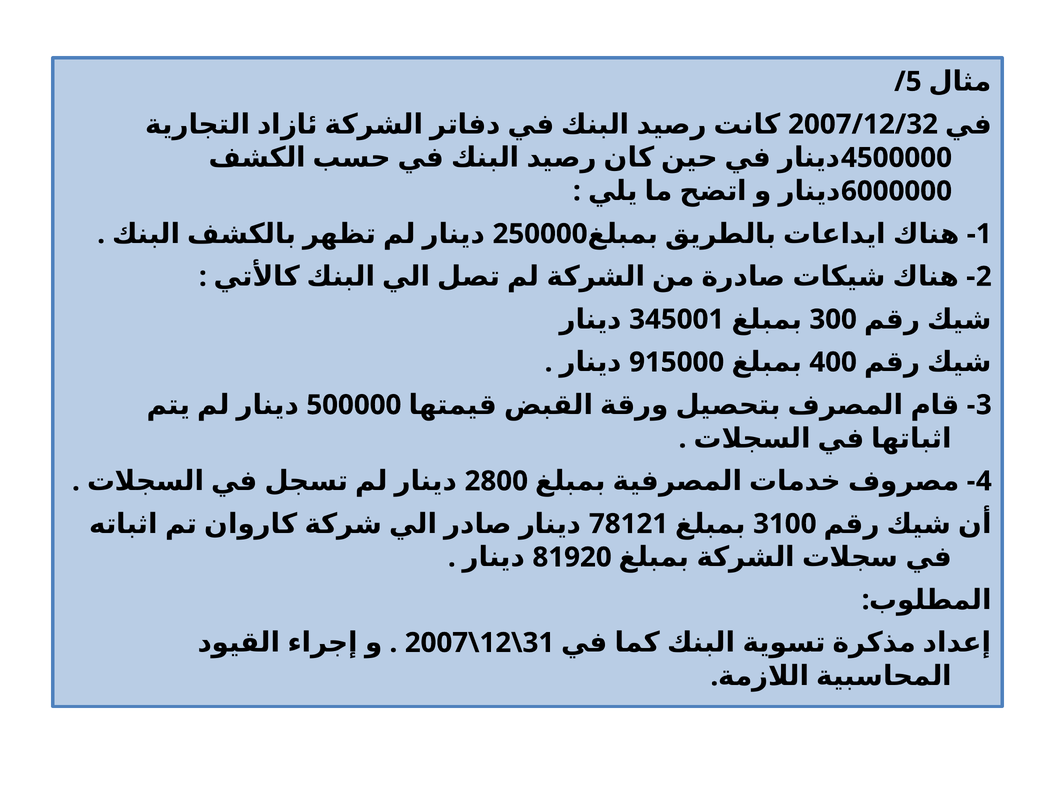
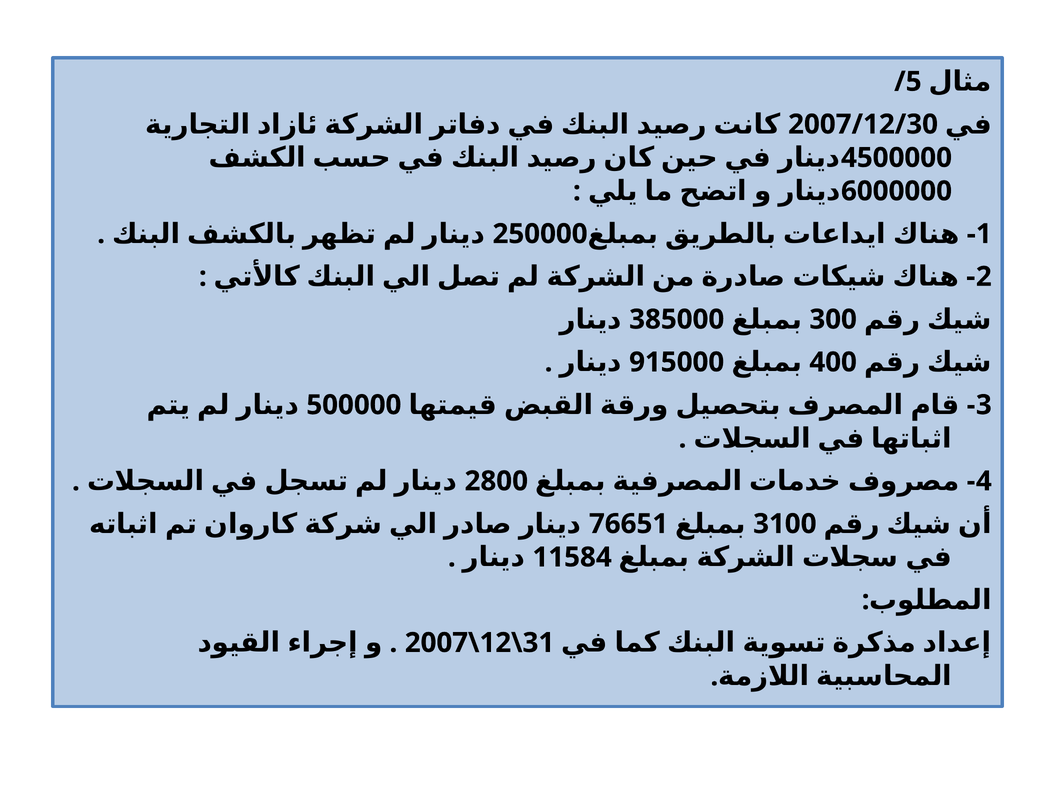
2007/12/32: 2007/12/32 -> 2007/12/30
345001: 345001 -> 385000
78121: 78121 -> 76651
81920: 81920 -> 11584
